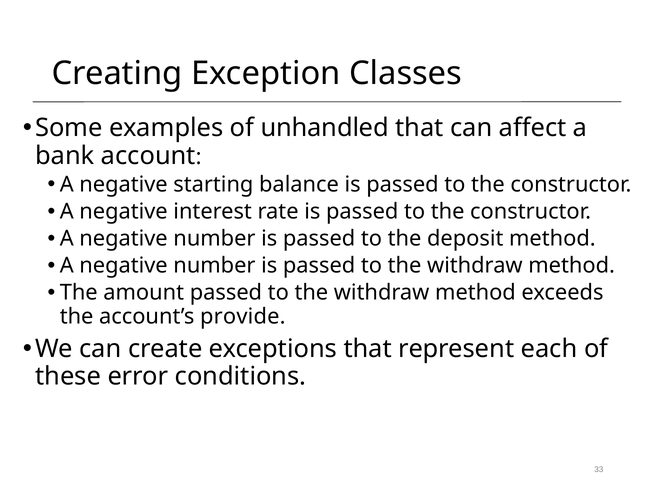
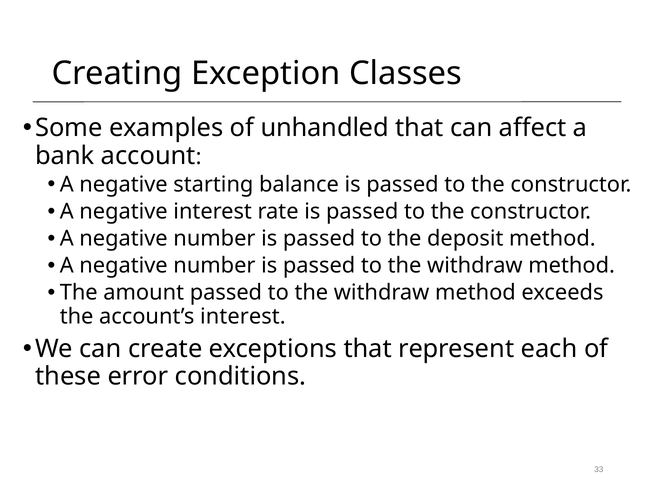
account’s provide: provide -> interest
